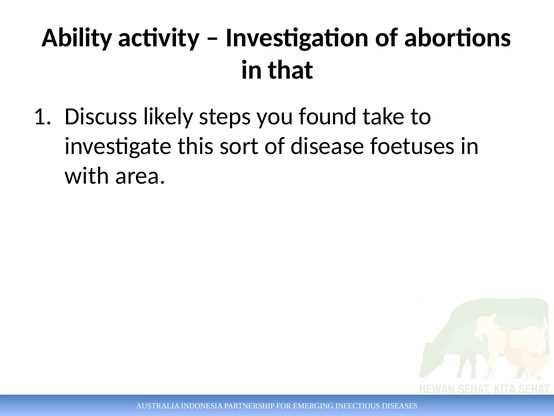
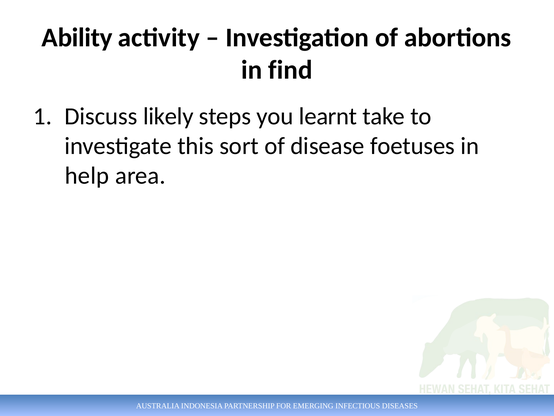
that: that -> find
found: found -> learnt
with: with -> help
